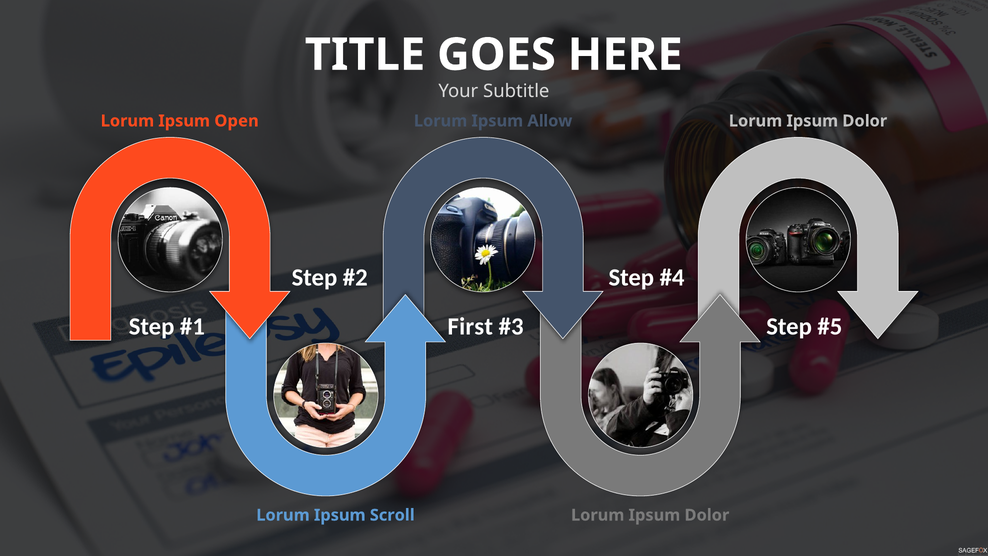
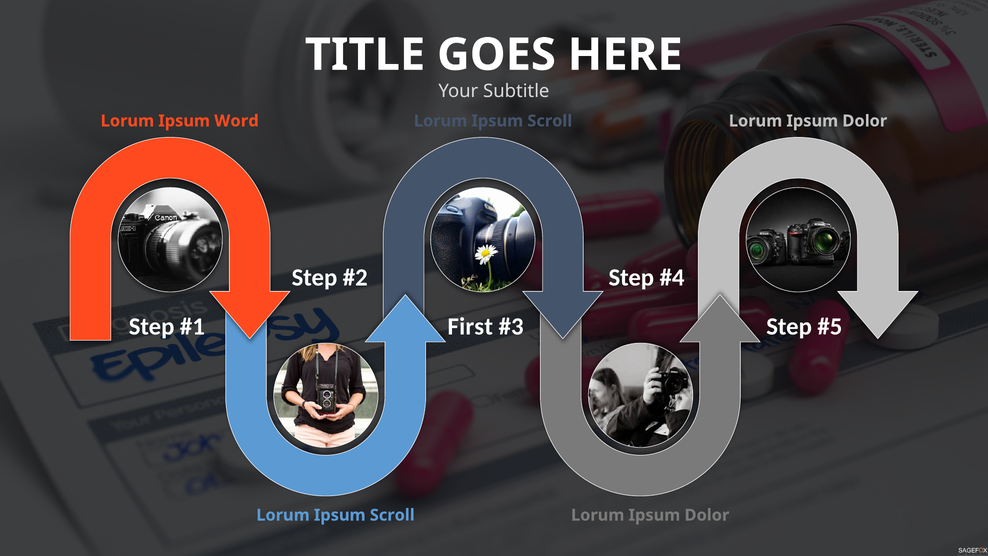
Open: Open -> Word
Allow at (550, 121): Allow -> Scroll
